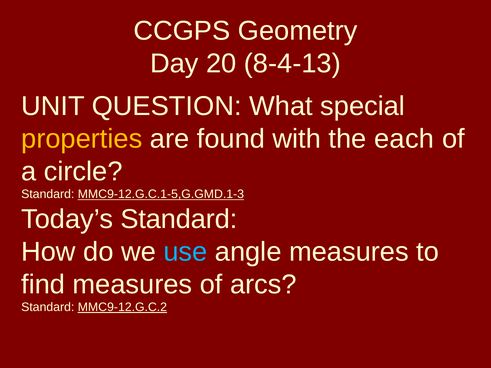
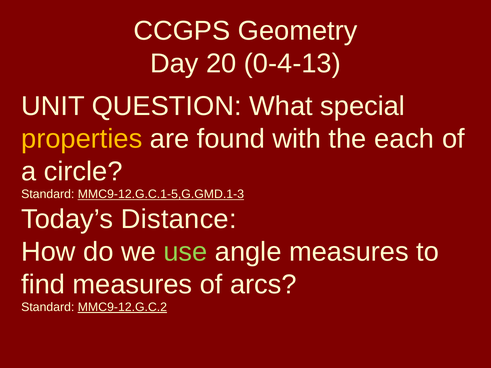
8-4-13: 8-4-13 -> 0-4-13
Today’s Standard: Standard -> Distance
use colour: light blue -> light green
